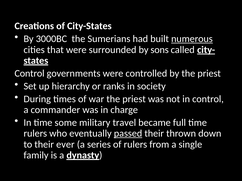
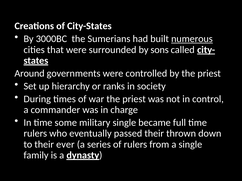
Control at (30, 74): Control -> Around
military travel: travel -> single
passed underline: present -> none
